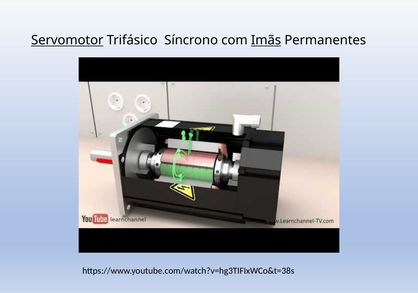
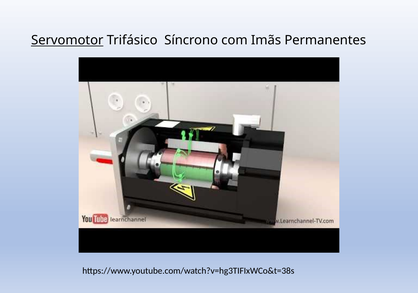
Imãs underline: present -> none
